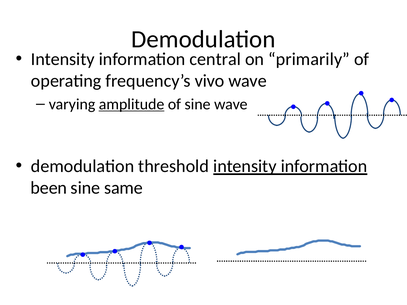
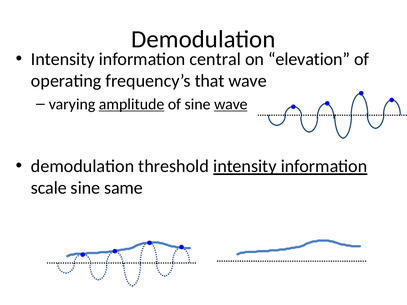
primarily: primarily -> elevation
vivo: vivo -> that
wave at (231, 104) underline: none -> present
been: been -> scale
